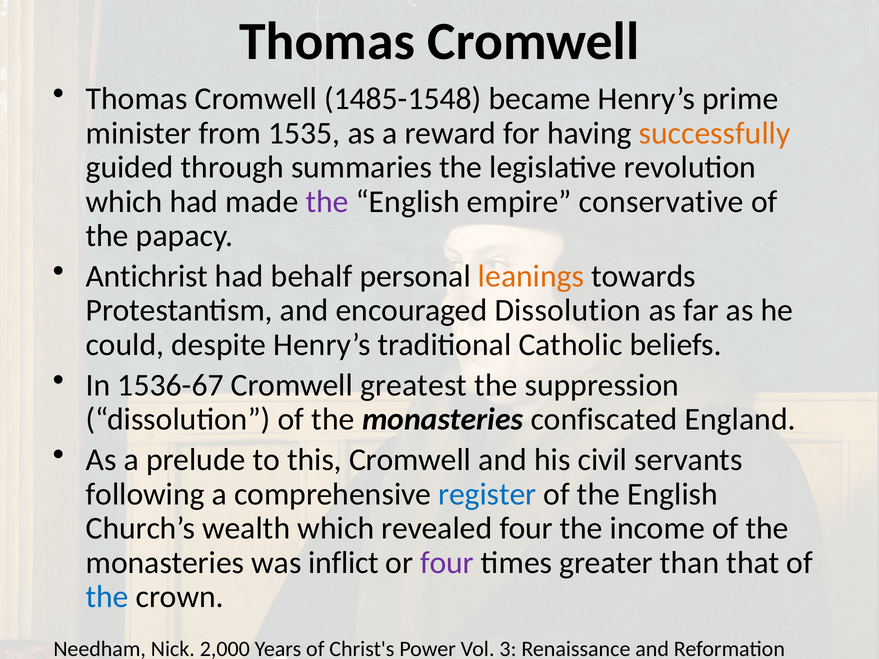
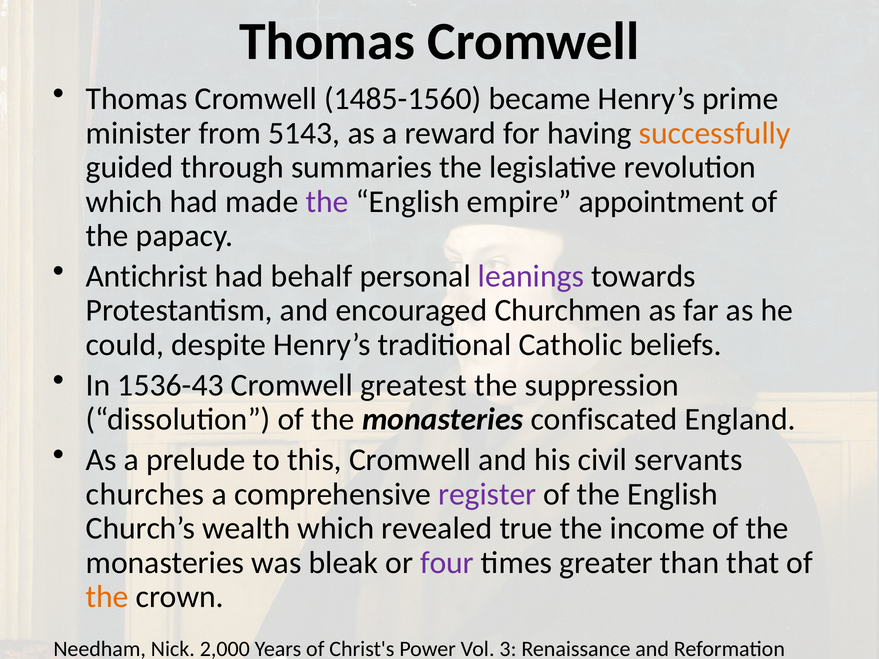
1485-1548: 1485-1548 -> 1485-1560
1535: 1535 -> 5143
conservative: conservative -> appointment
leanings colour: orange -> purple
encouraged Dissolution: Dissolution -> Churchmen
1536-67: 1536-67 -> 1536-43
following: following -> churches
register colour: blue -> purple
revealed four: four -> true
inflict: inflict -> bleak
the at (107, 597) colour: blue -> orange
